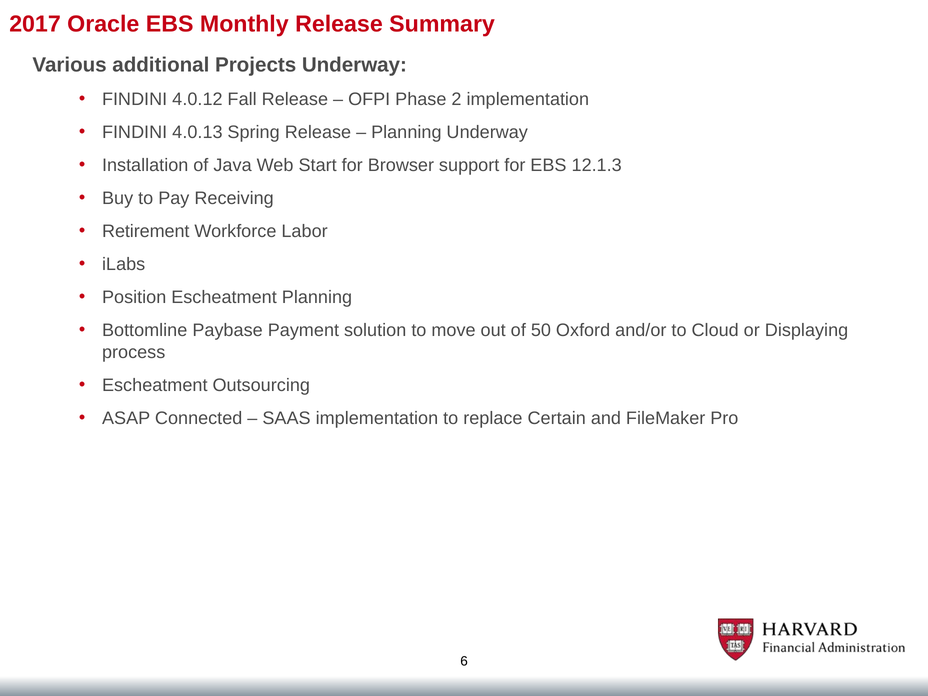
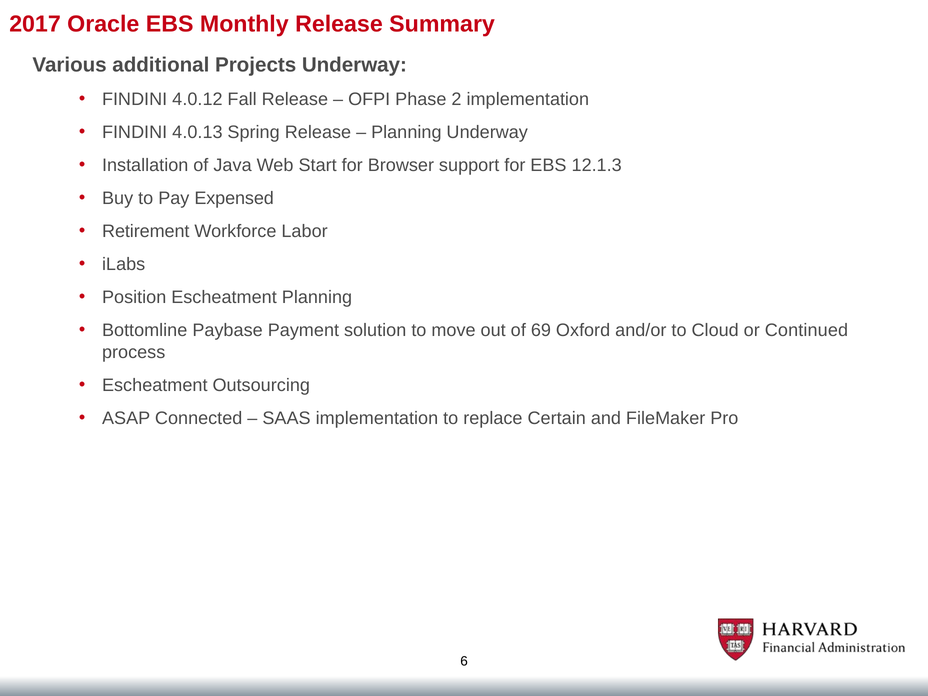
Receiving: Receiving -> Expensed
50: 50 -> 69
Displaying: Displaying -> Continued
